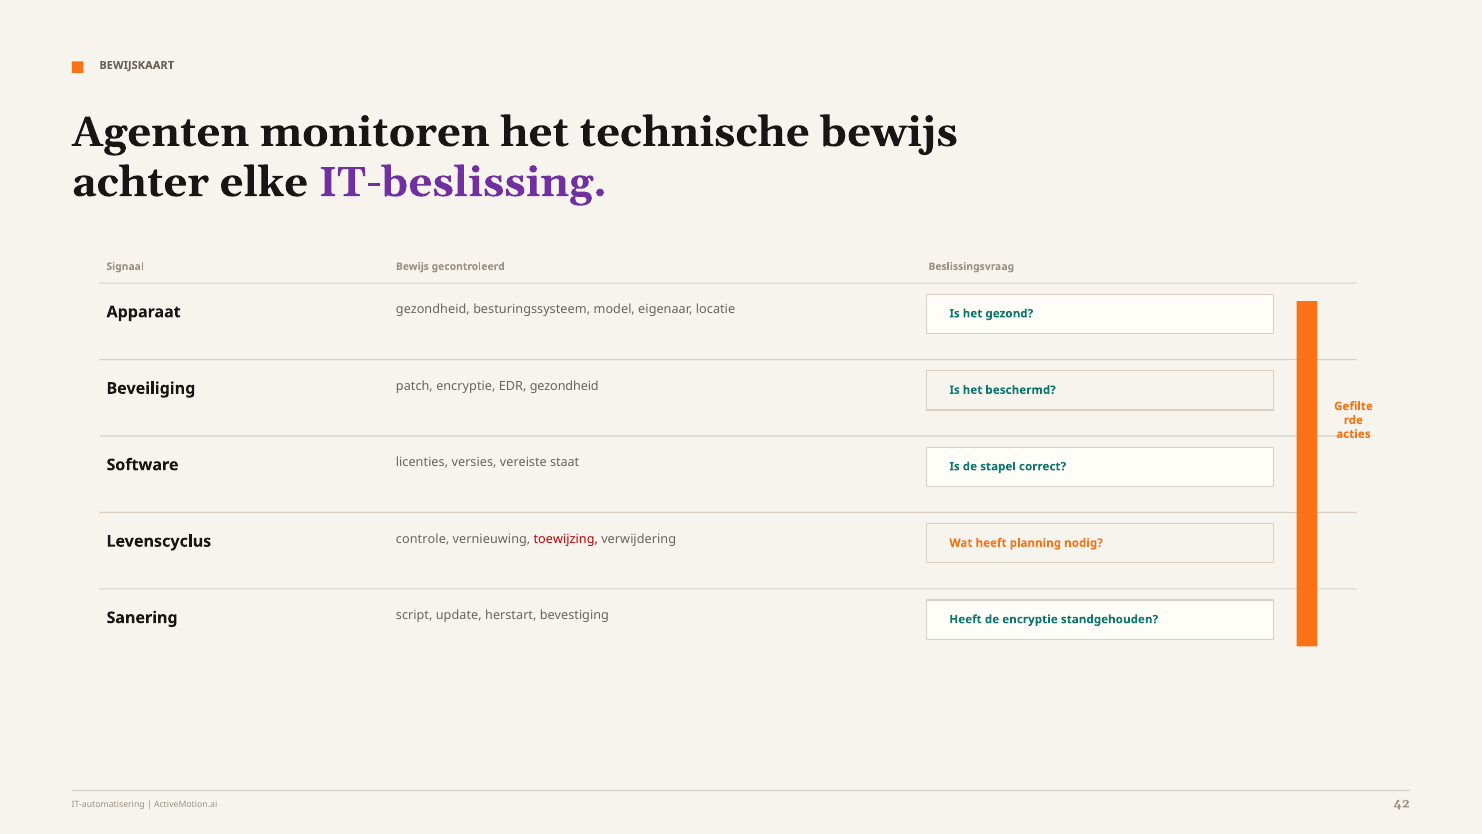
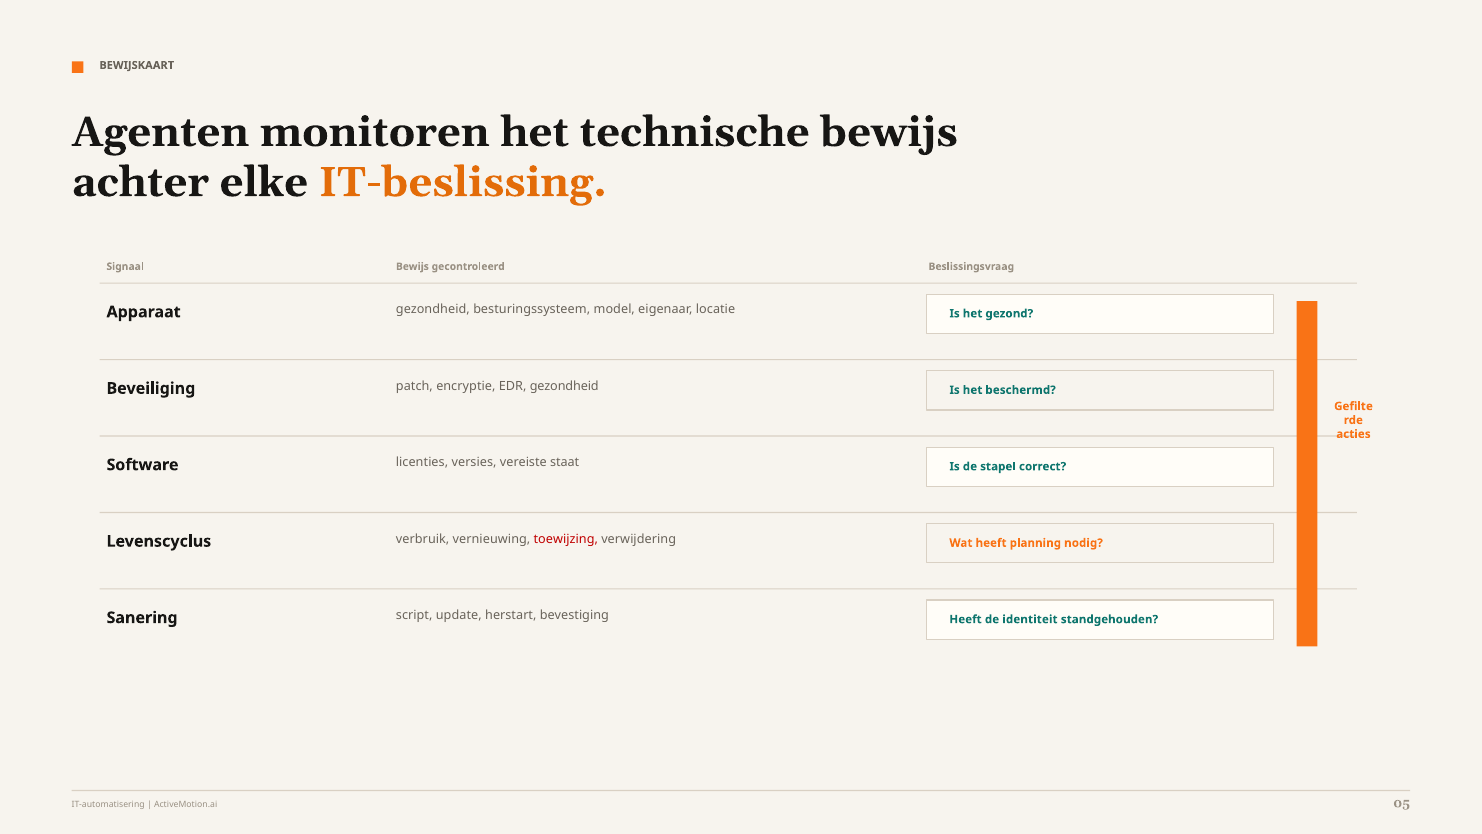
IT-beslissing colour: purple -> orange
controle: controle -> verbruik
de encryptie: encryptie -> identiteit
42: 42 -> 05
